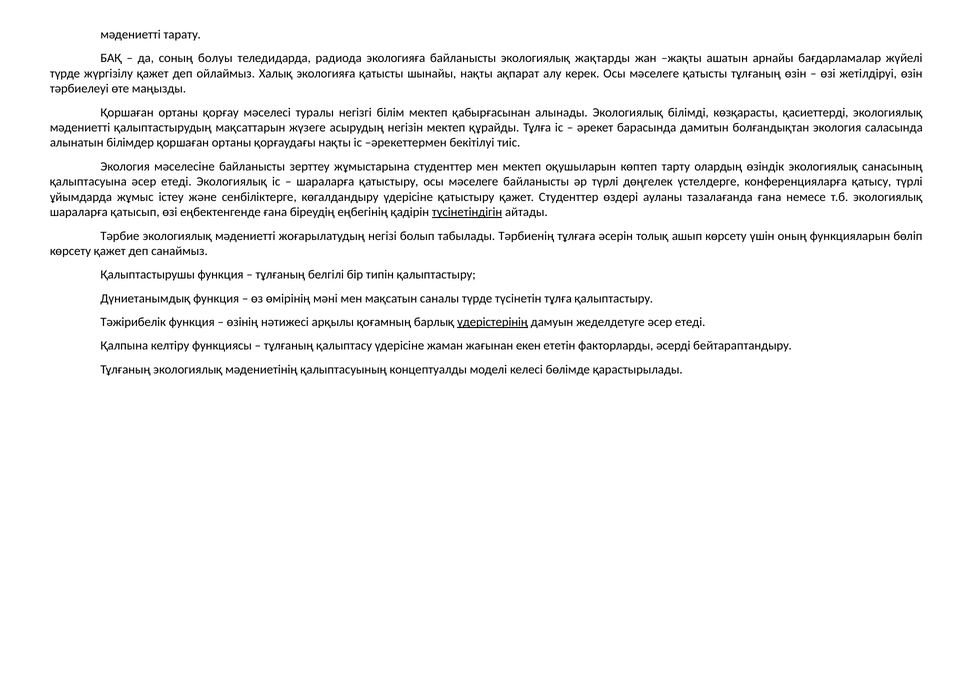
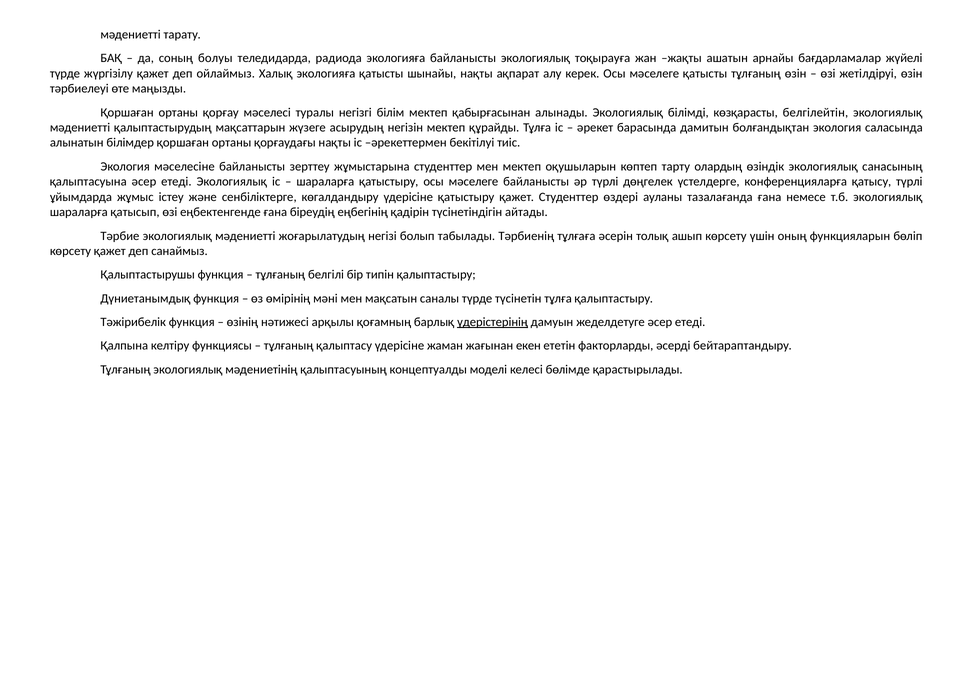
жақтарды: жақтарды -> тоқырауға
қасиеттерді: қасиеттерді -> белгілейтін
түсінетіндігін underline: present -> none
